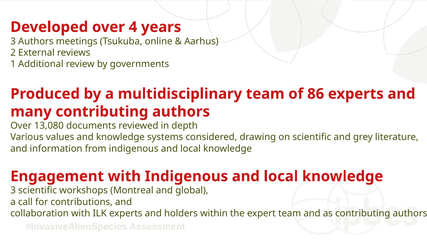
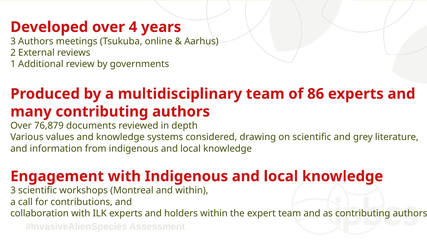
13,080: 13,080 -> 76,879
and global: global -> within
